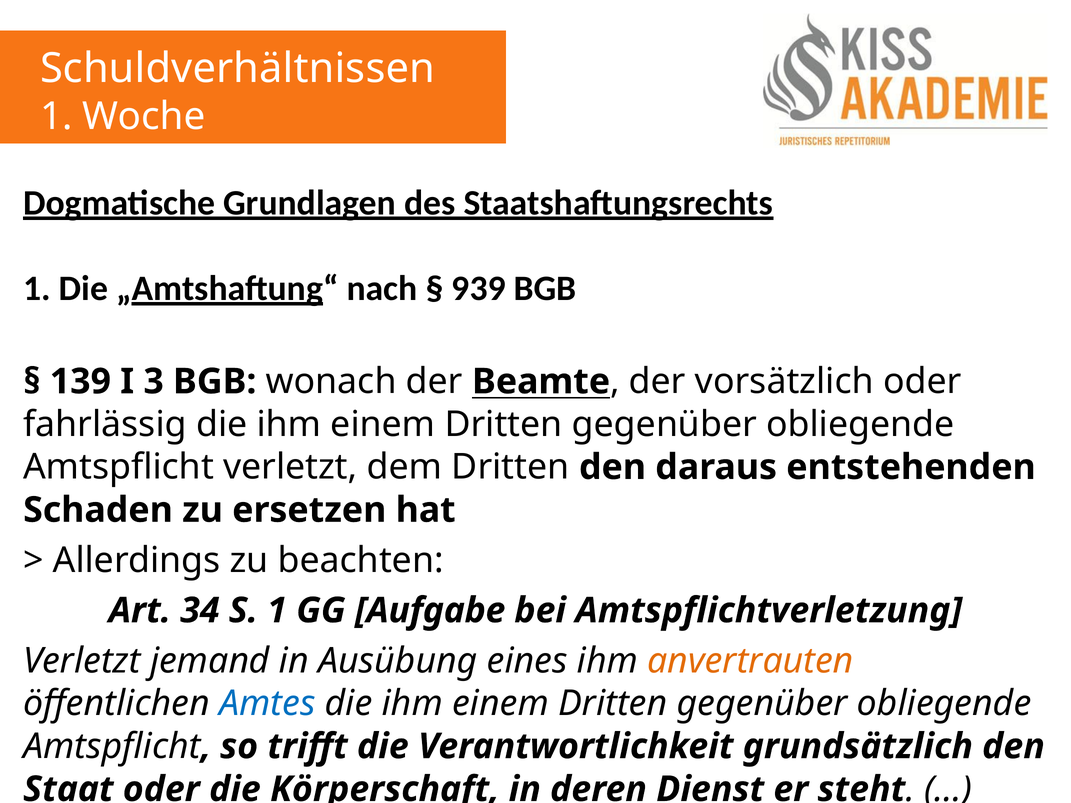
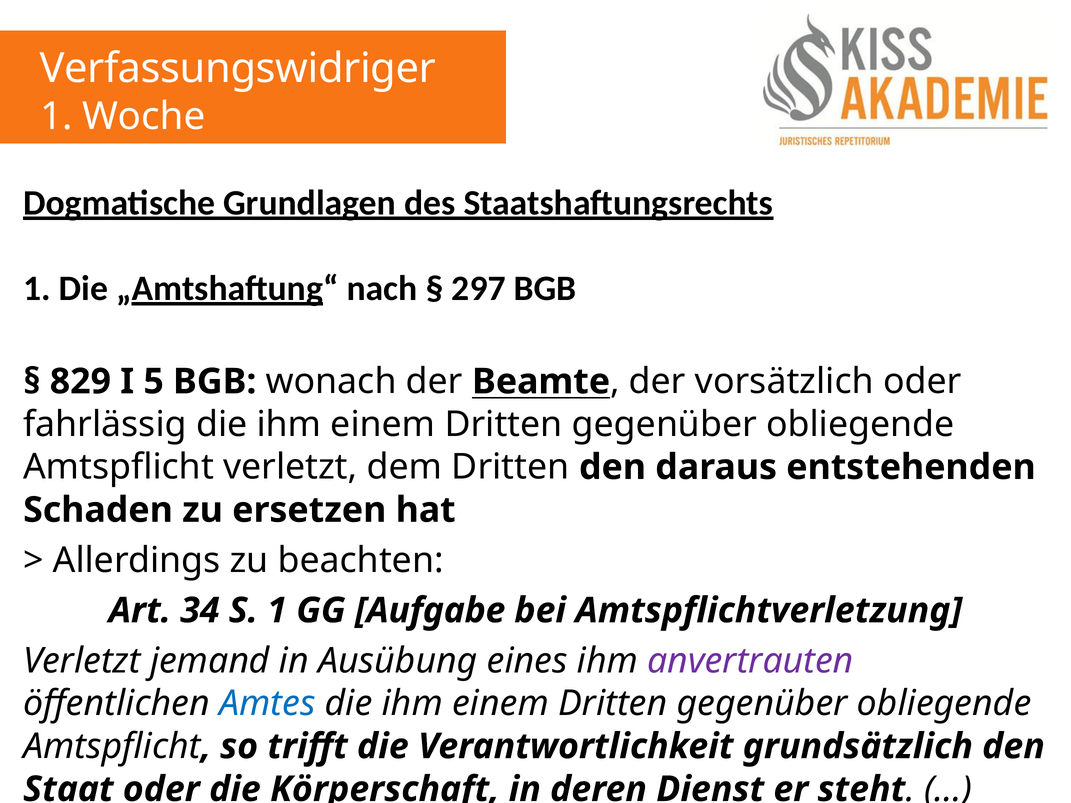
Schuldverhältnissen: Schuldverhältnissen -> Verfassungswidriger
939: 939 -> 297
139: 139 -> 829
3: 3 -> 5
anvertrauten colour: orange -> purple
